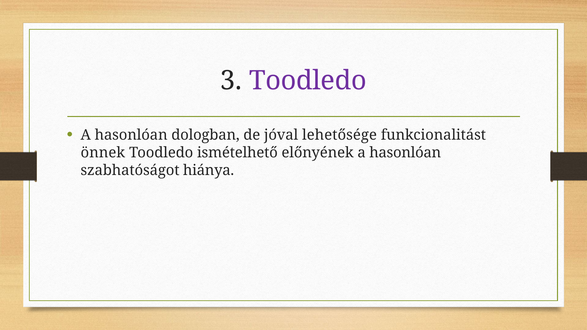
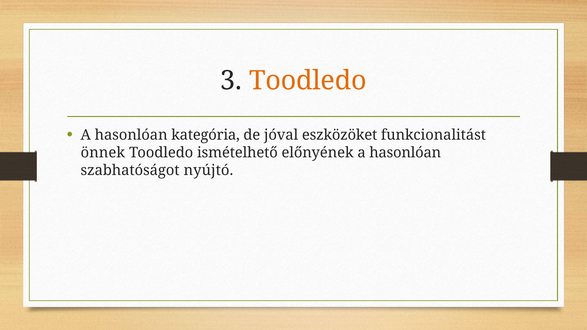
Toodledo at (308, 81) colour: purple -> orange
dologban: dologban -> kategória
lehetősége: lehetősége -> eszközöket
hiánya: hiánya -> nyújtó
